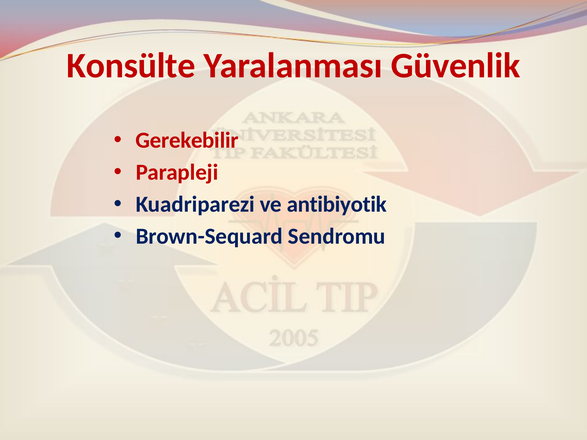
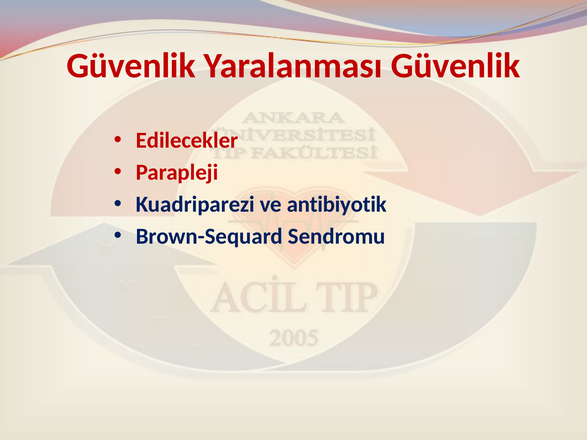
Konsülte at (131, 66): Konsülte -> Güvenlik
Gerekebilir: Gerekebilir -> Edilecekler
